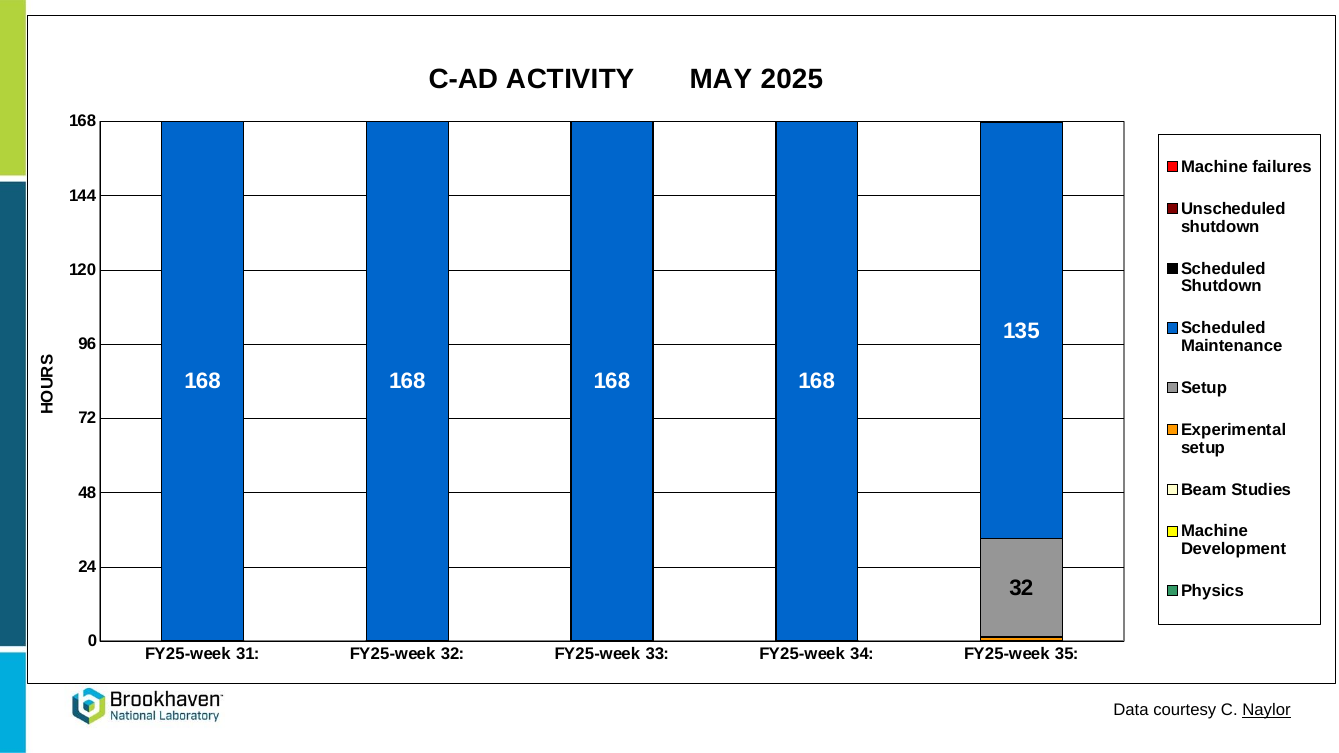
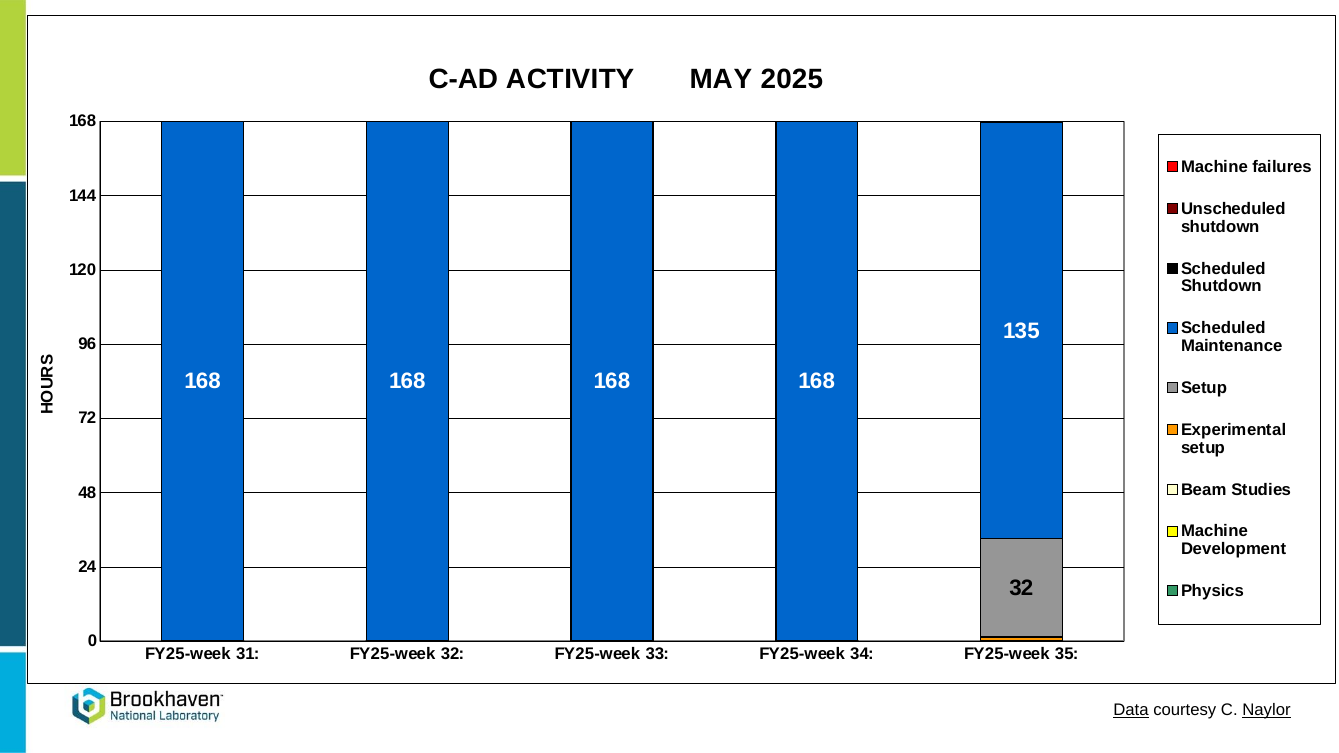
Data underline: none -> present
